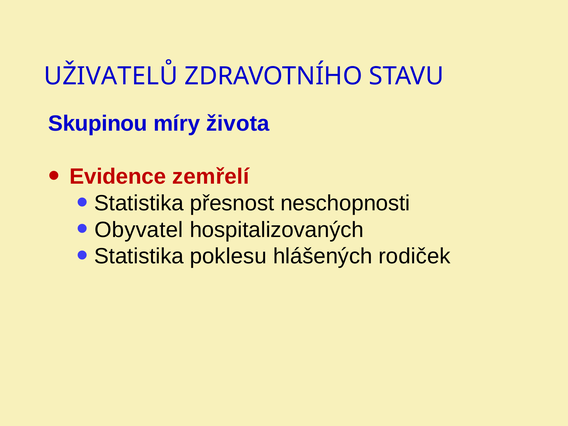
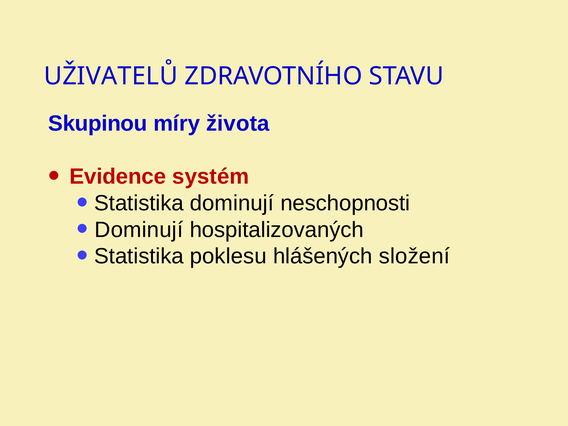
zemřelí: zemřelí -> systém
Statistika přesnost: přesnost -> dominují
Obyvatel at (139, 230): Obyvatel -> Dominují
rodiček: rodiček -> složení
